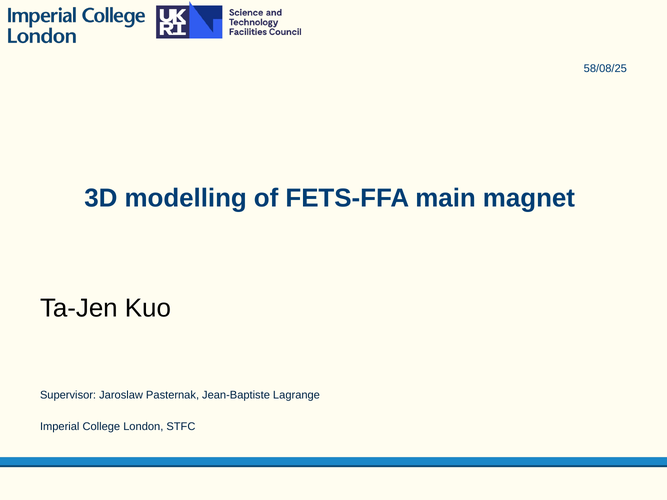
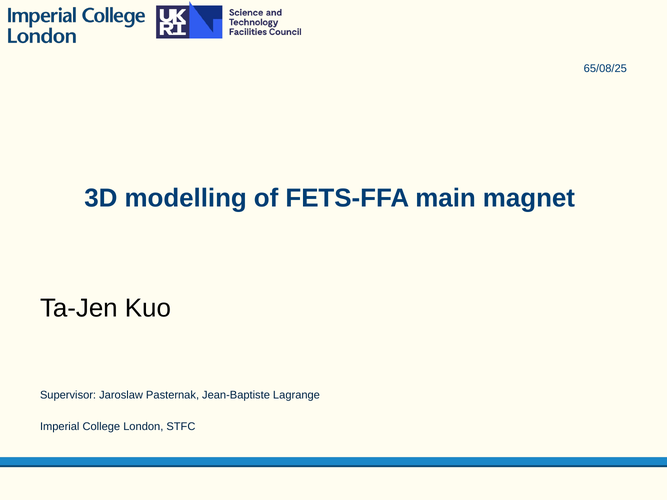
58/08/25: 58/08/25 -> 65/08/25
